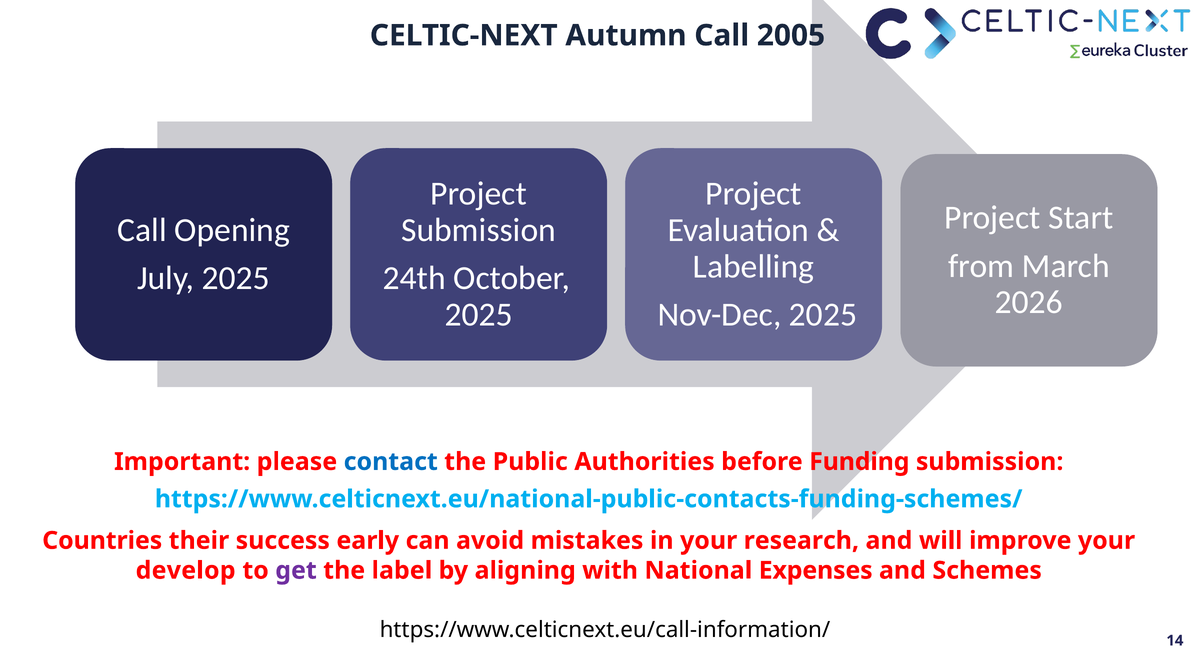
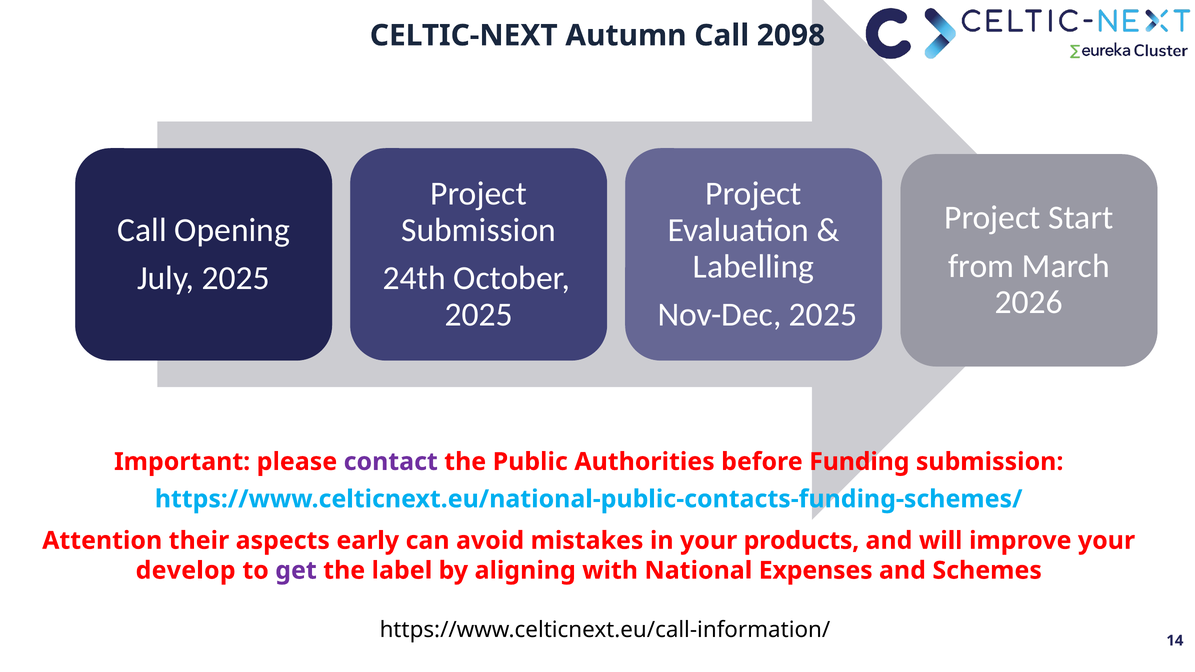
2005: 2005 -> 2098
contact colour: blue -> purple
Countries: Countries -> Attention
success: success -> aspects
research: research -> products
